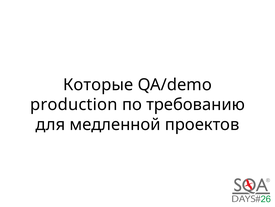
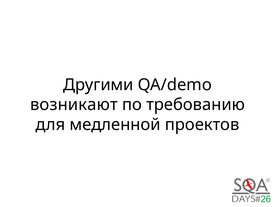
Которые: Которые -> Другими
production: production -> возникают
